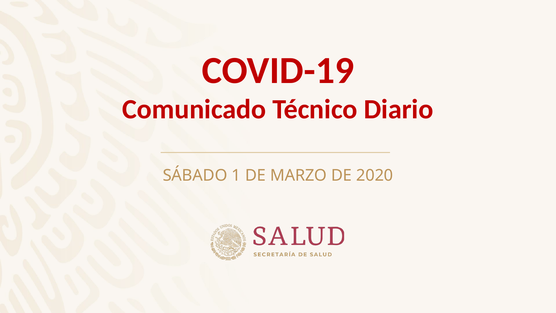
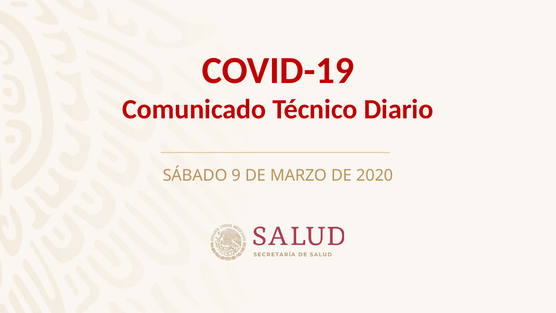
1: 1 -> 9
